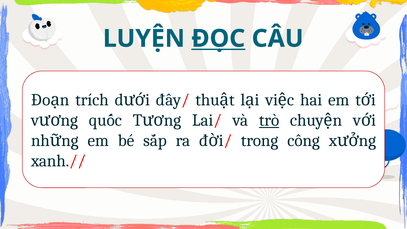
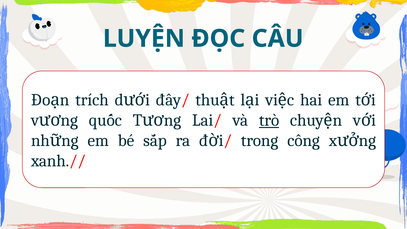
ĐỌC underline: present -> none
